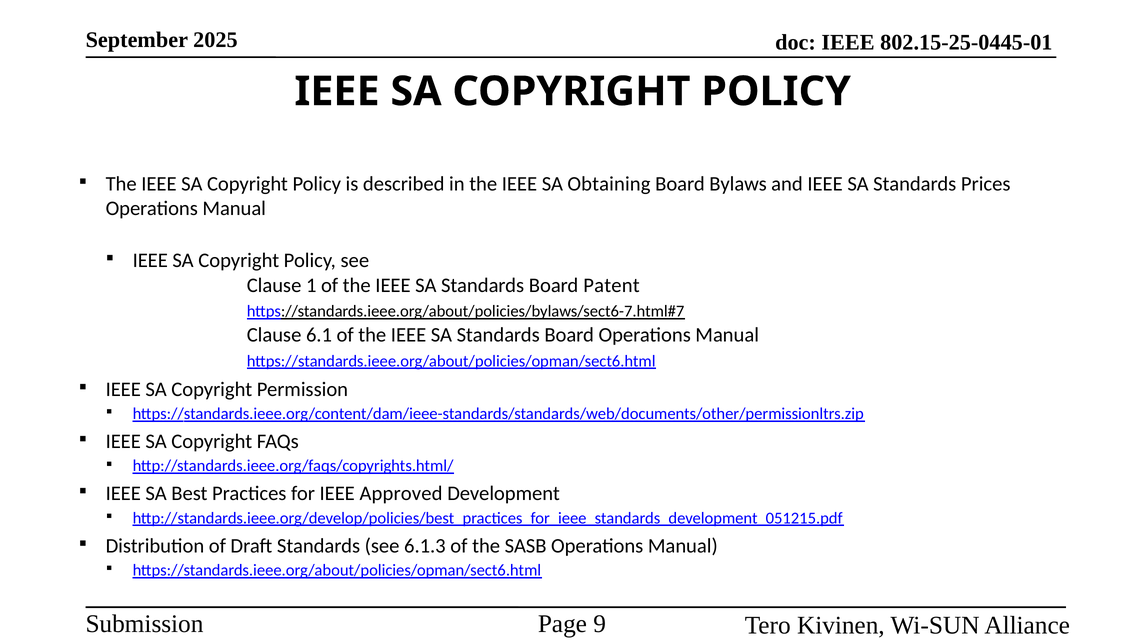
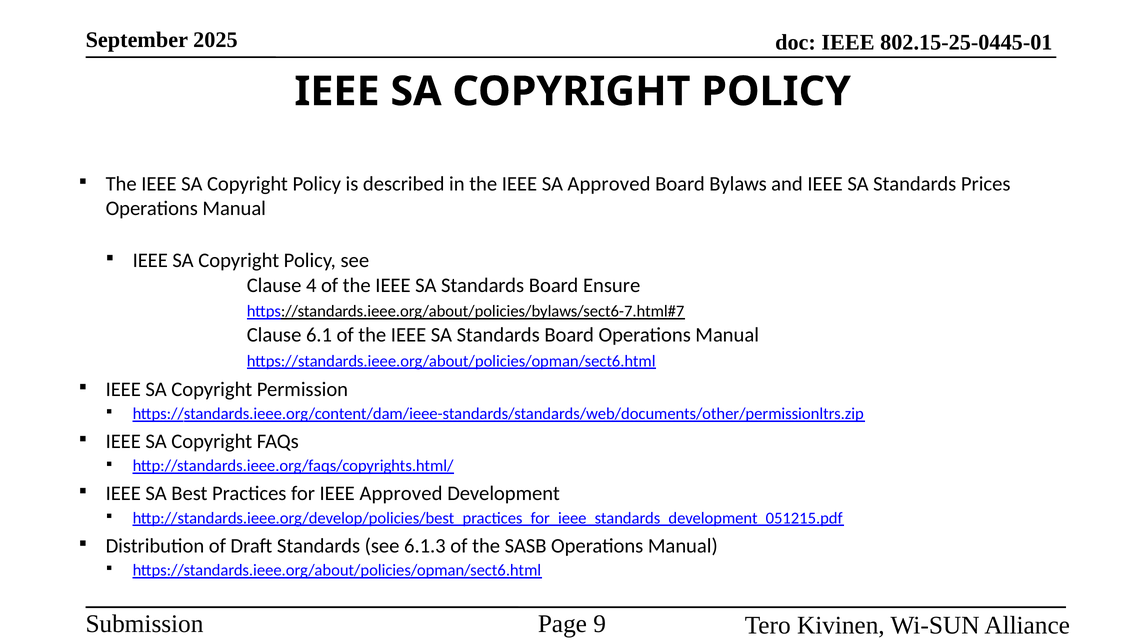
SA Obtaining: Obtaining -> Approved
1: 1 -> 4
Patent: Patent -> Ensure
